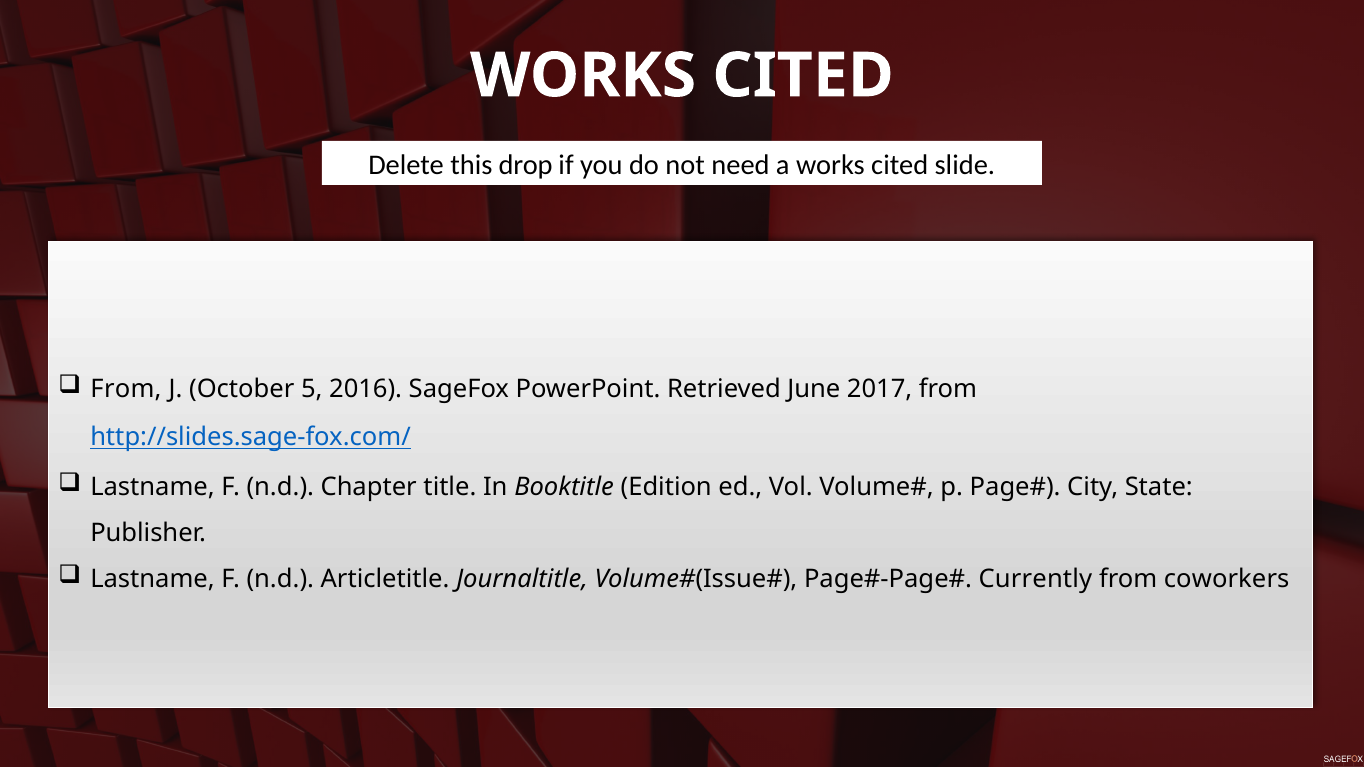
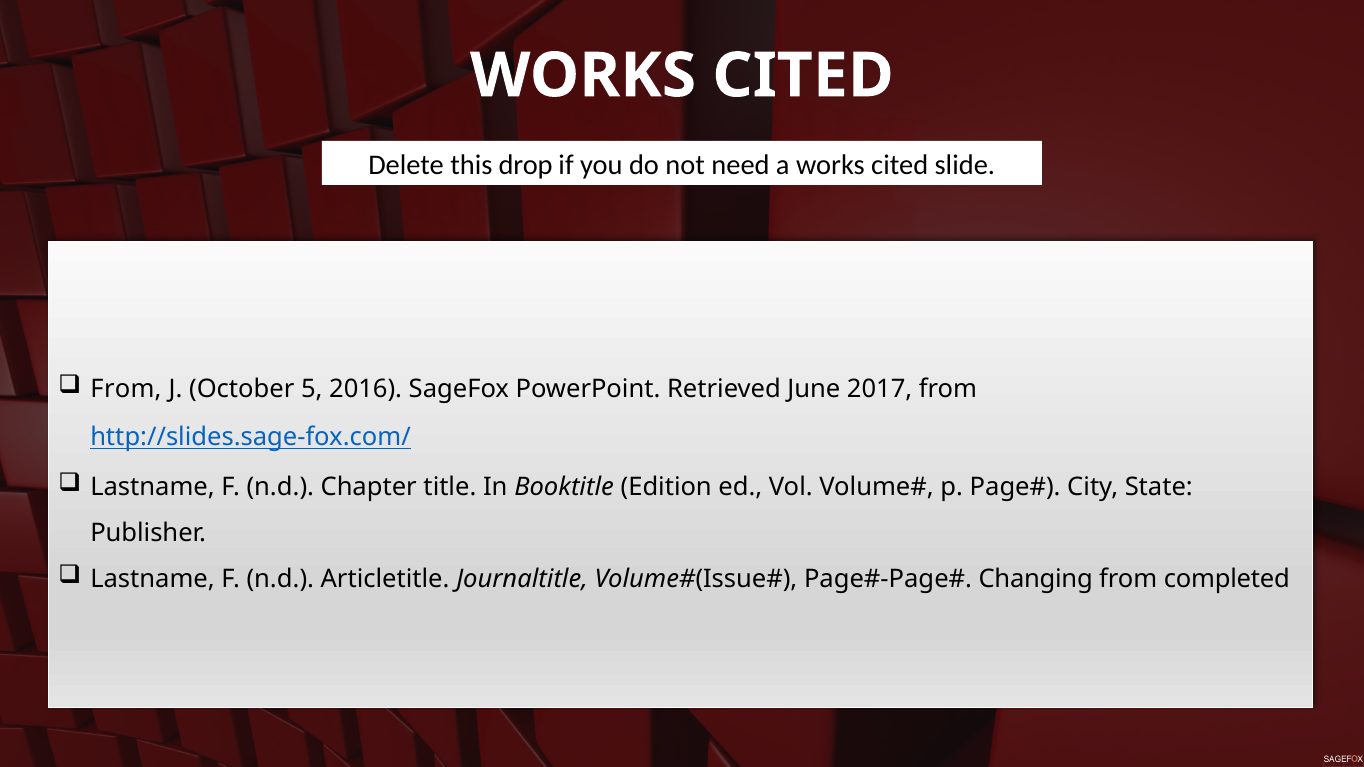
Currently: Currently -> Changing
coworkers: coworkers -> completed
